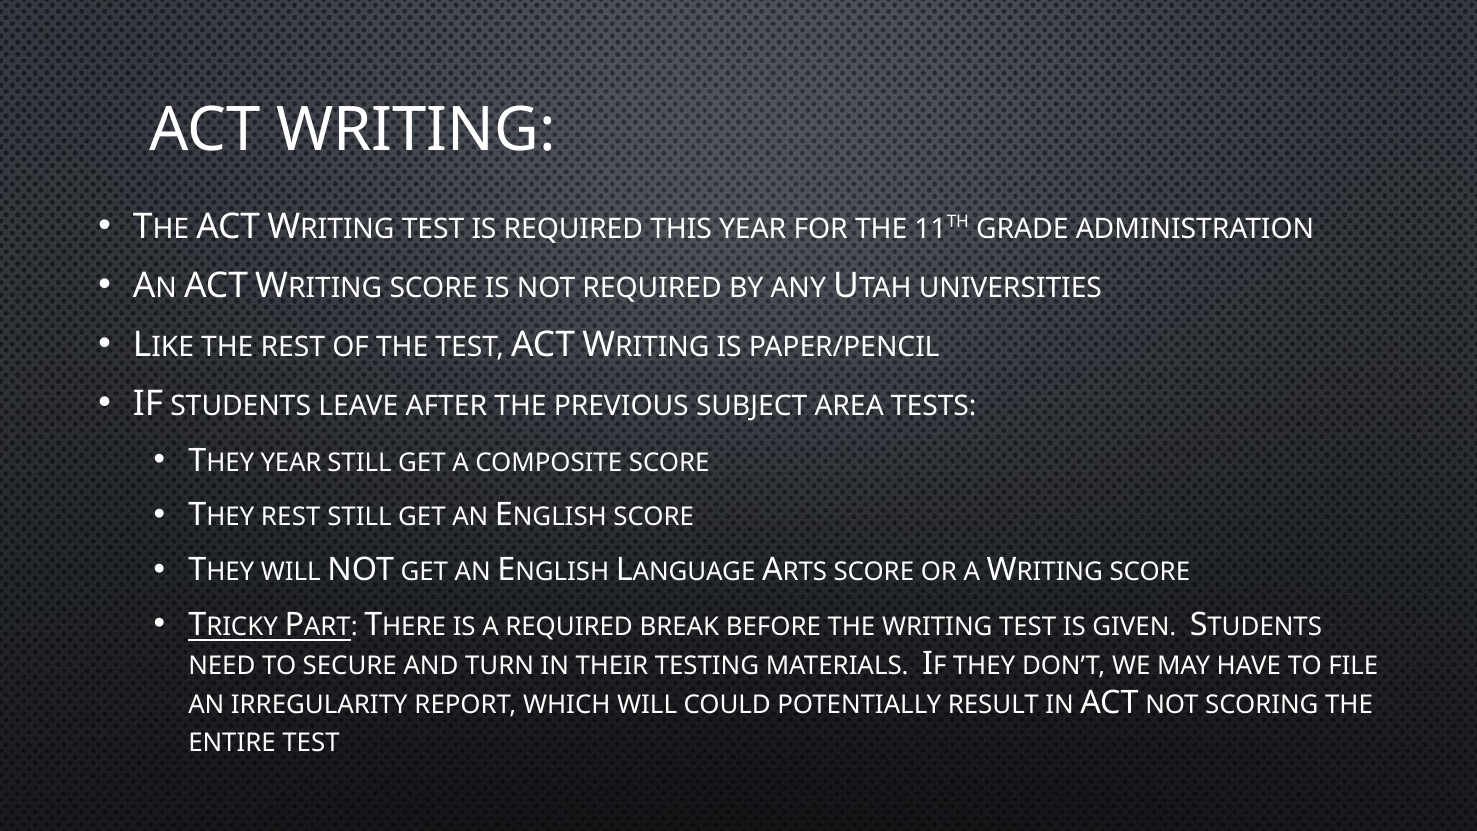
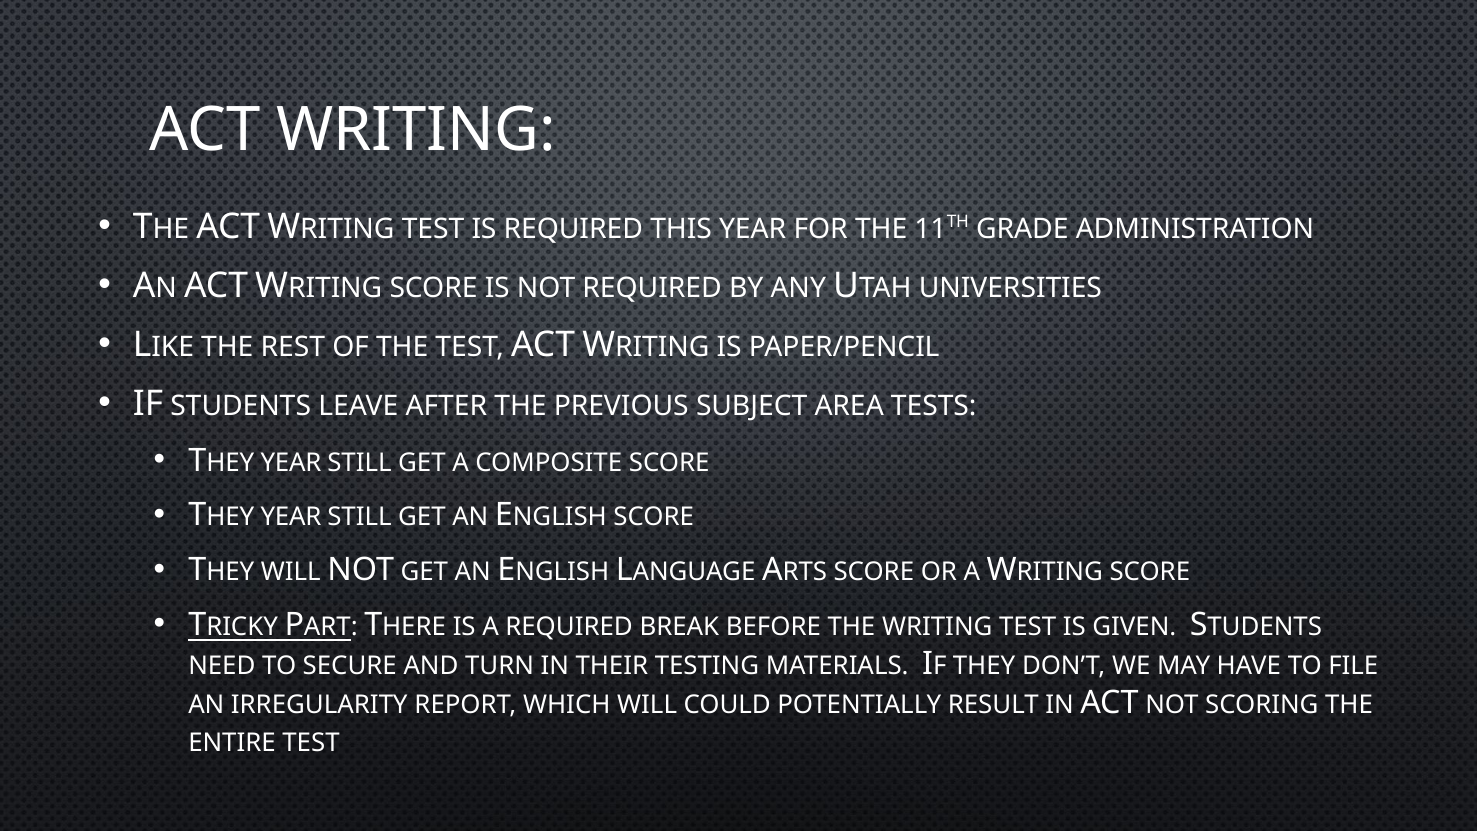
REST at (291, 517): REST -> YEAR
